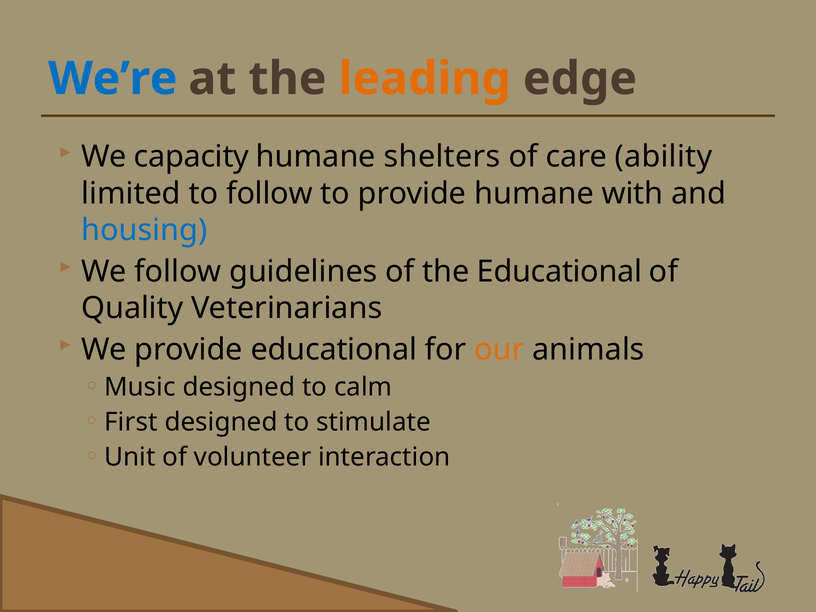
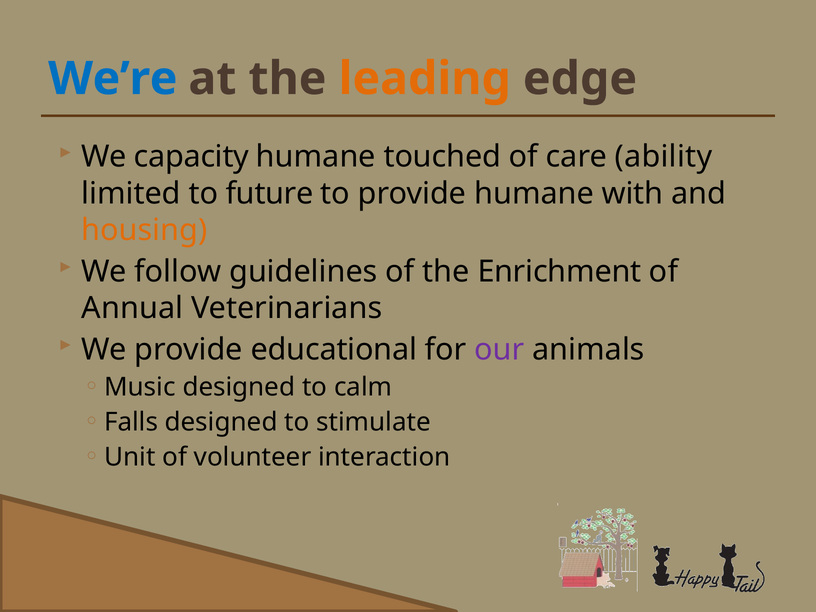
shelters: shelters -> touched
to follow: follow -> future
housing colour: blue -> orange
the Educational: Educational -> Enrichment
Quality: Quality -> Annual
our colour: orange -> purple
First: First -> Falls
